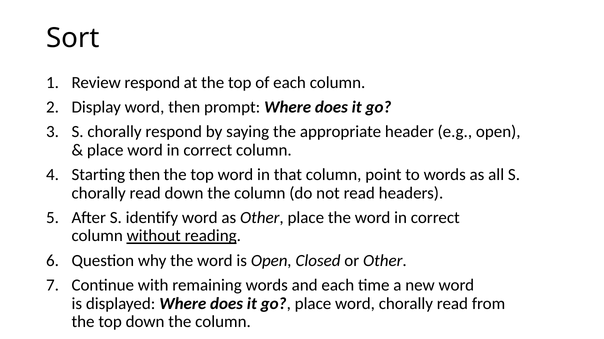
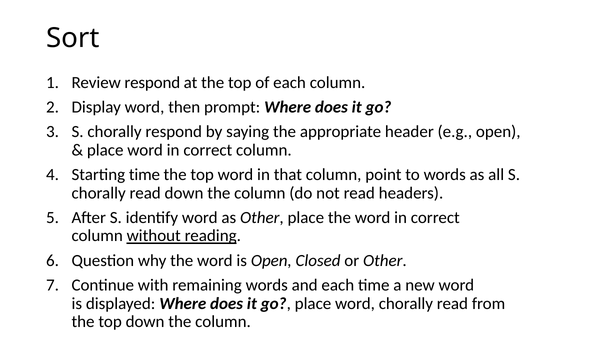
Starting then: then -> time
